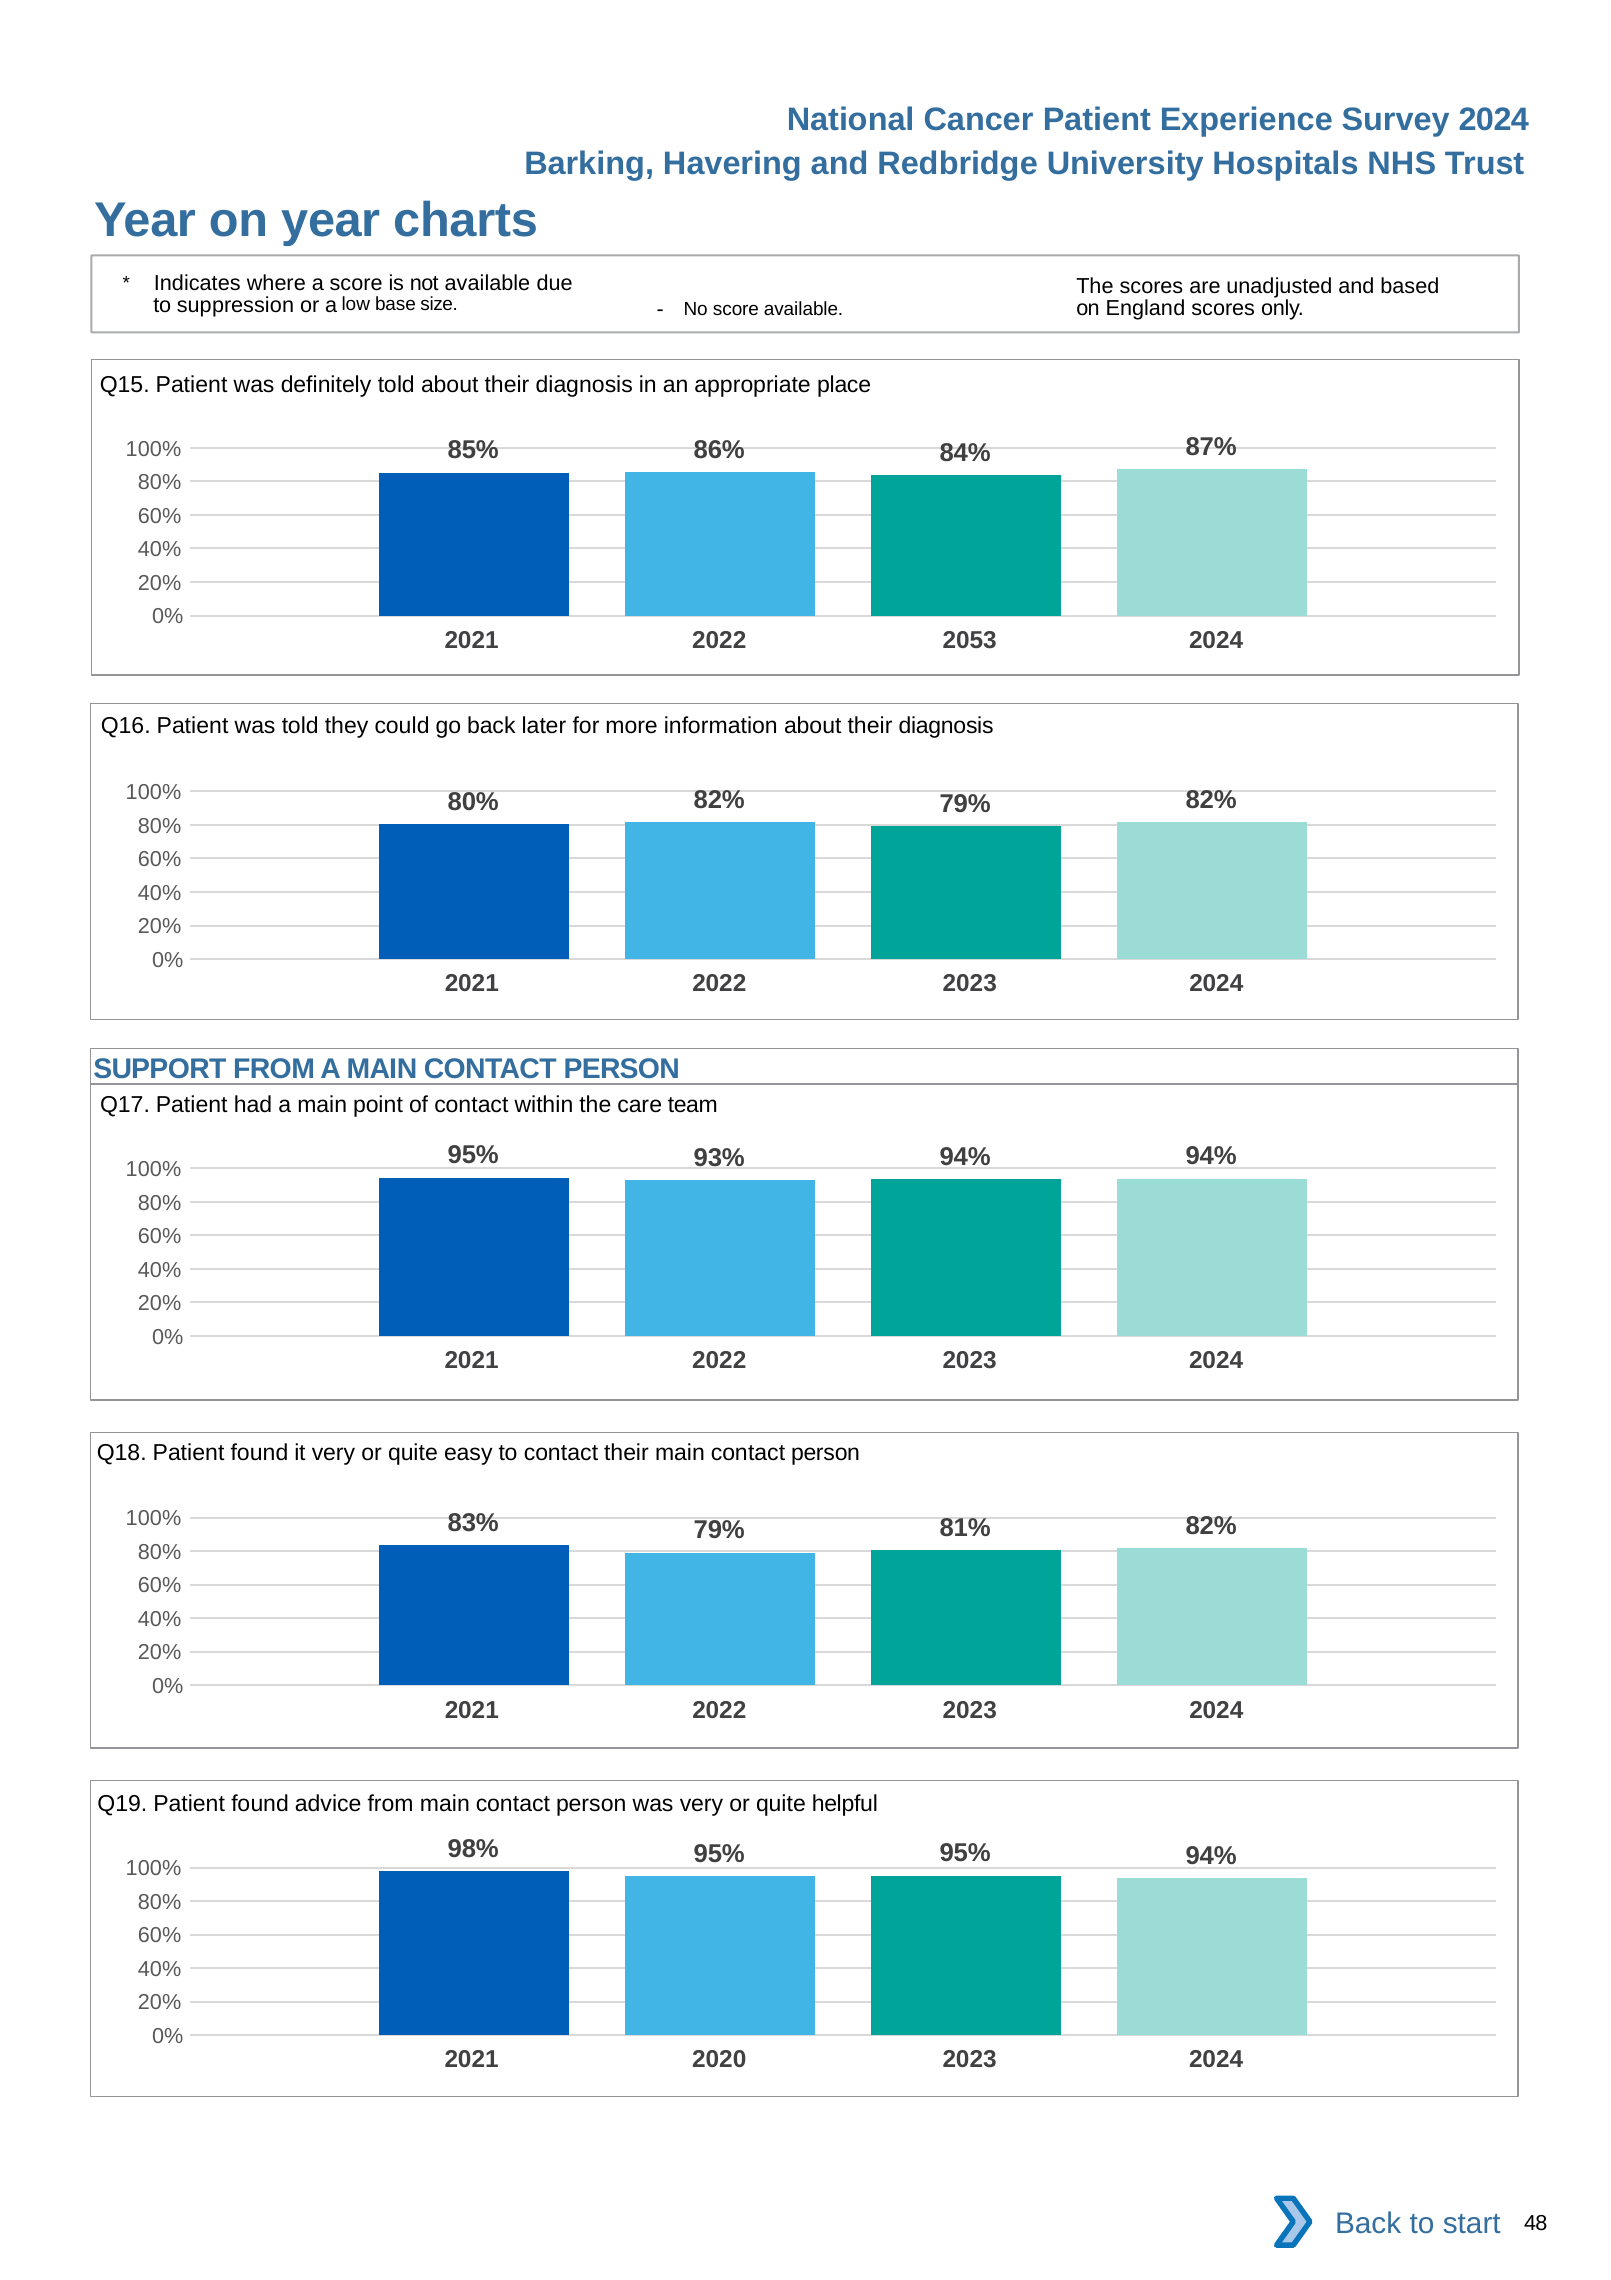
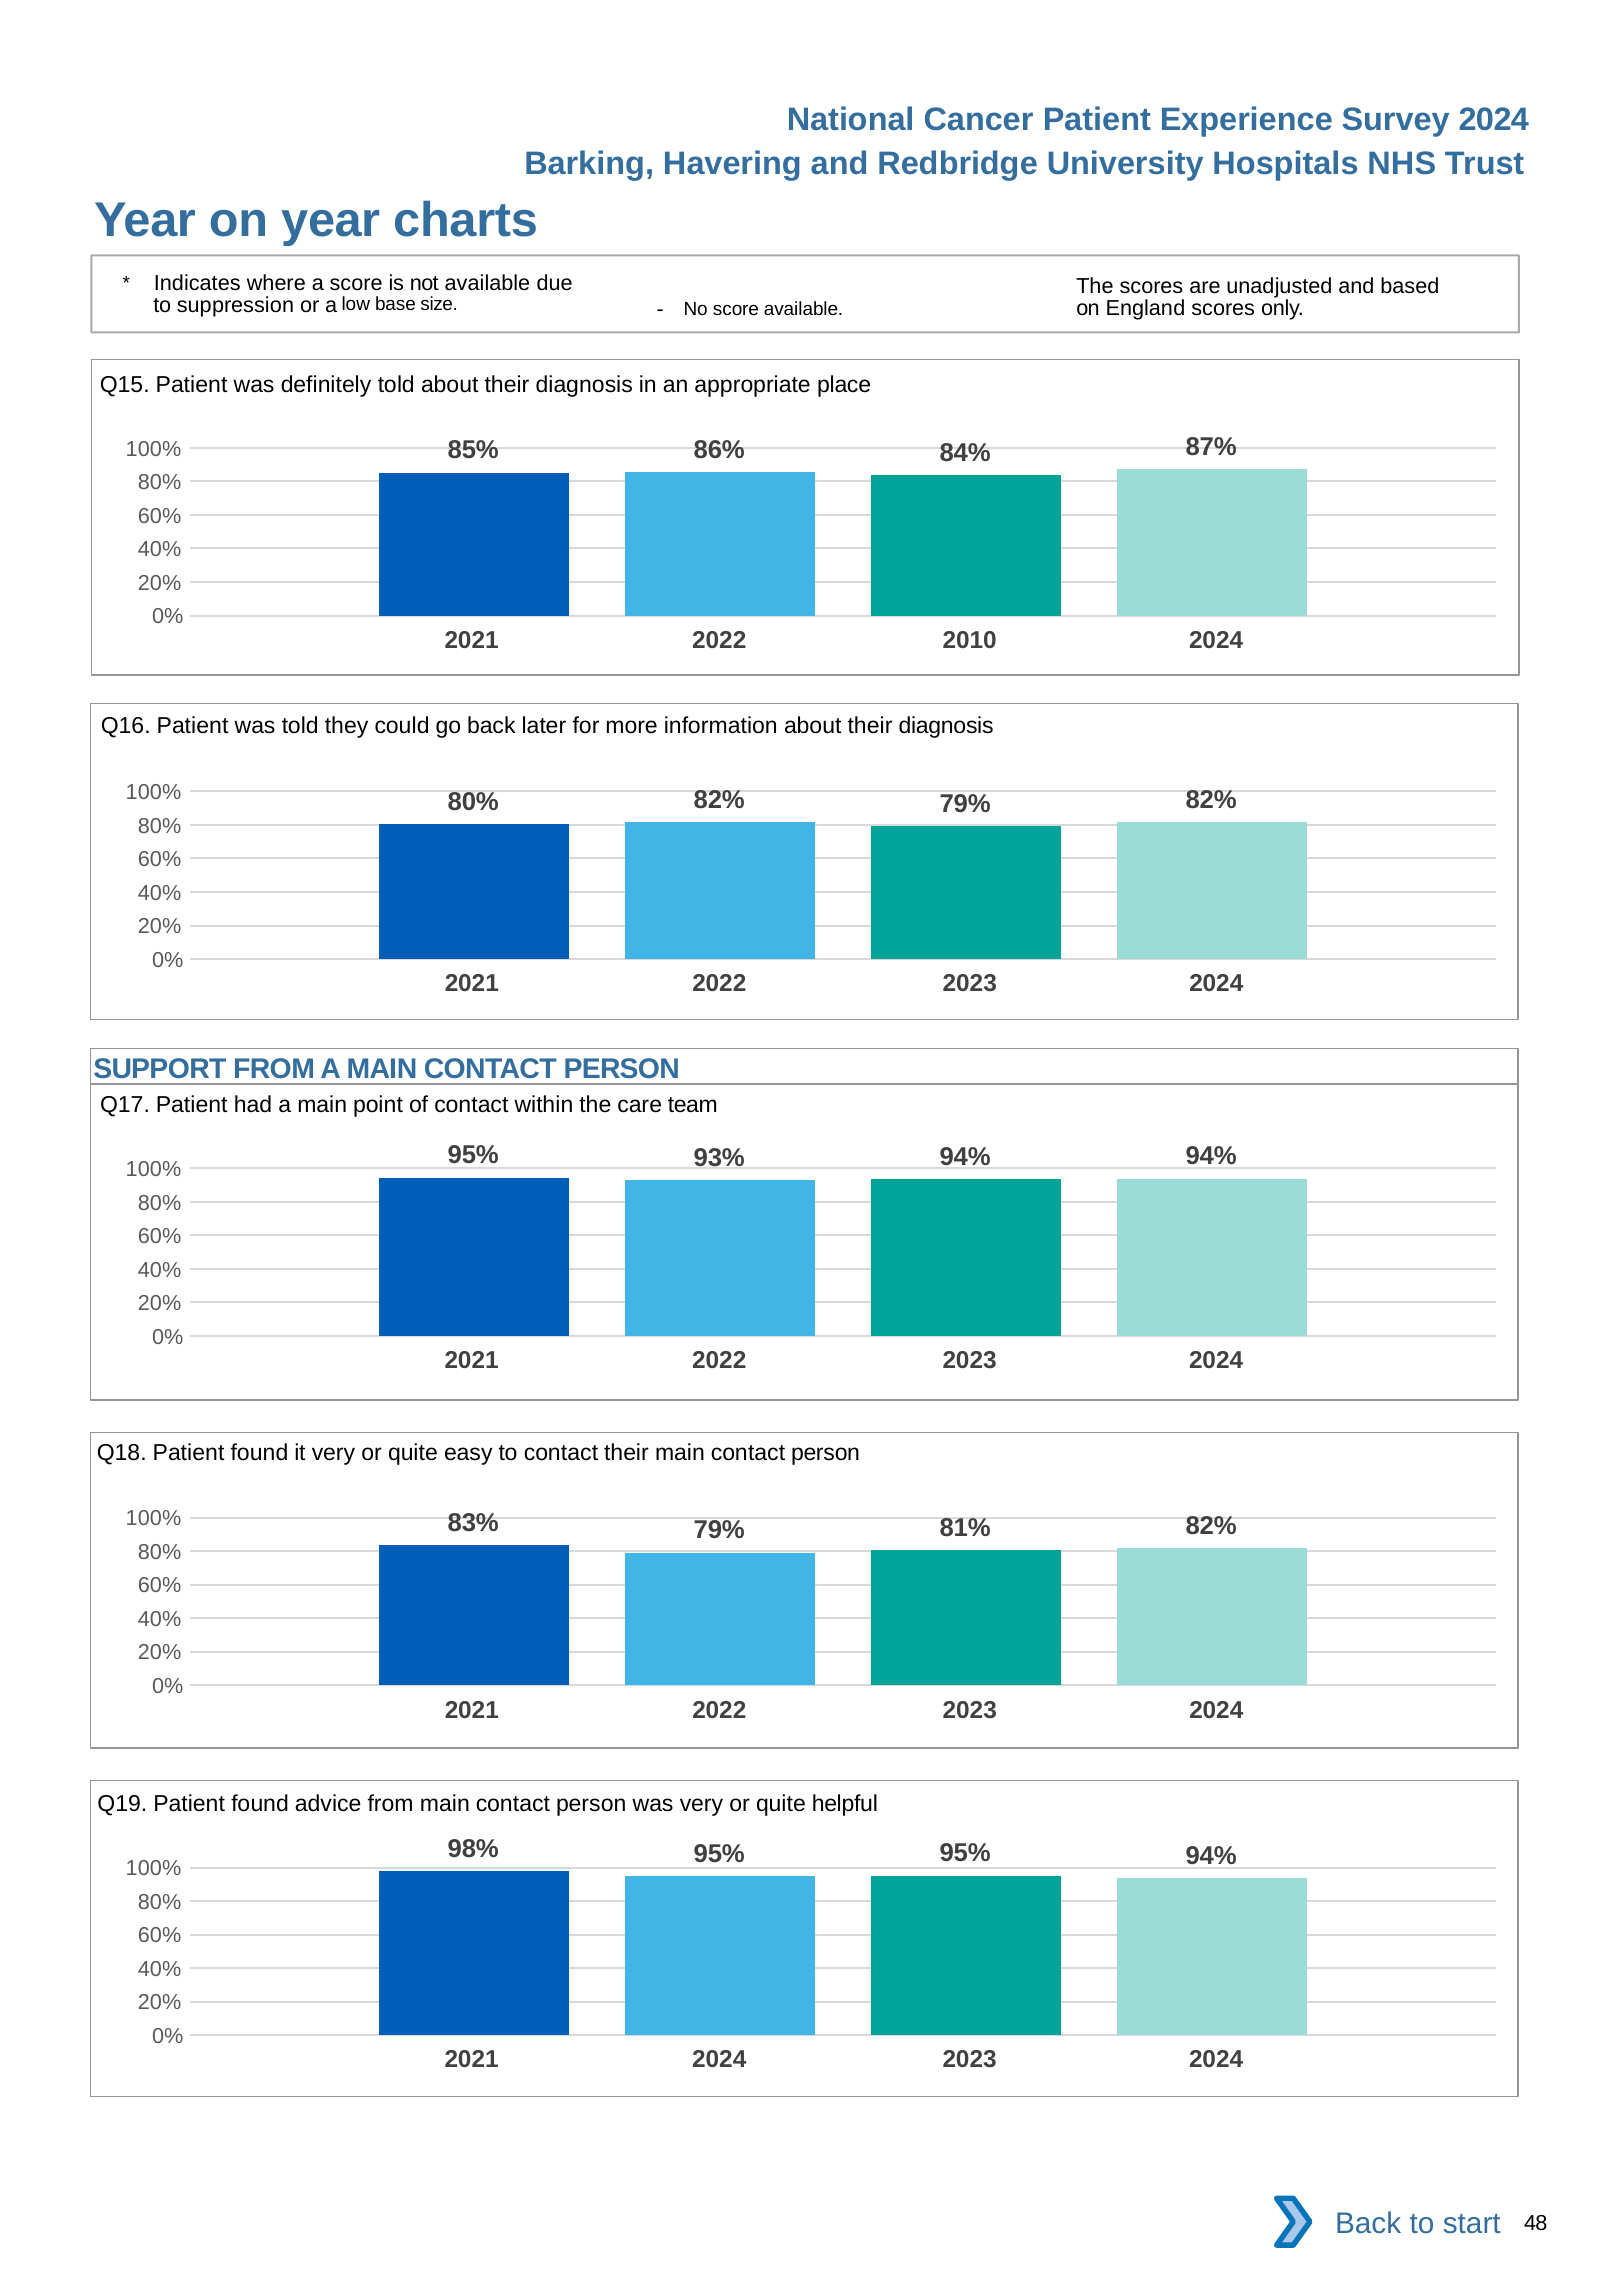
2053: 2053 -> 2010
2021 2020: 2020 -> 2024
